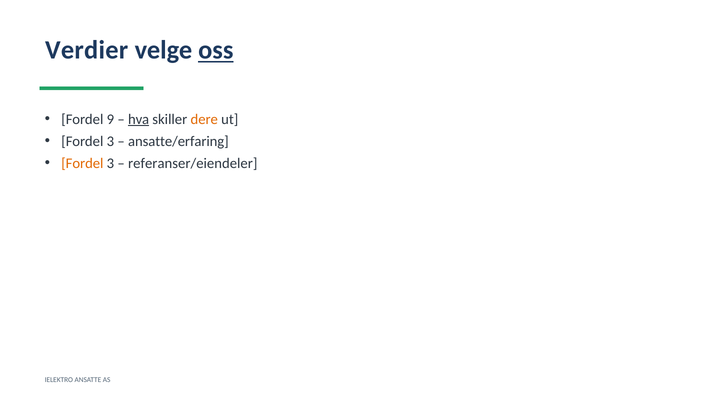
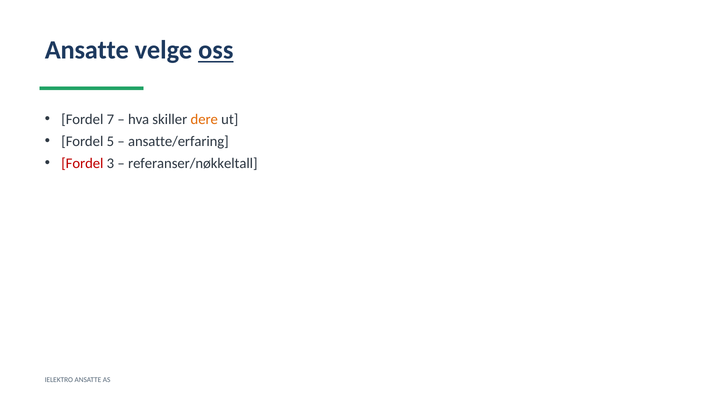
Verdier at (87, 50): Verdier -> Ansatte
9: 9 -> 7
hva underline: present -> none
3 at (110, 141): 3 -> 5
Fordel at (82, 163) colour: orange -> red
referanser/eiendeler: referanser/eiendeler -> referanser/nøkkeltall
